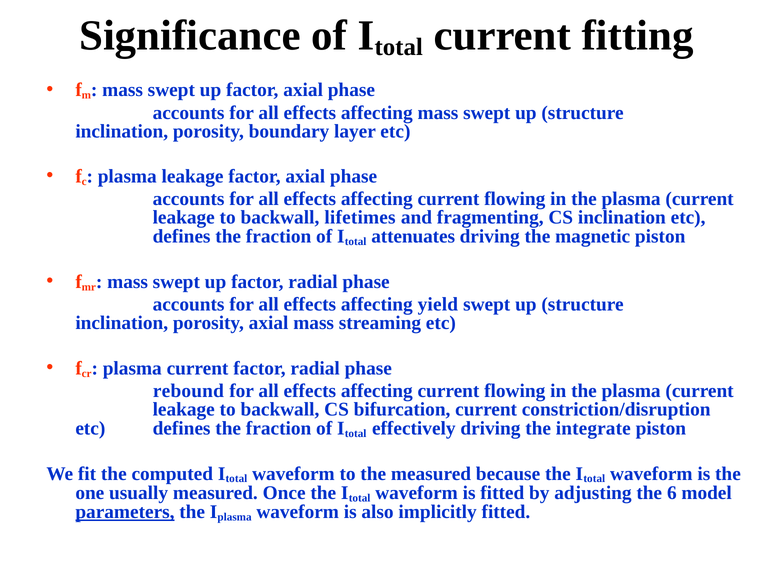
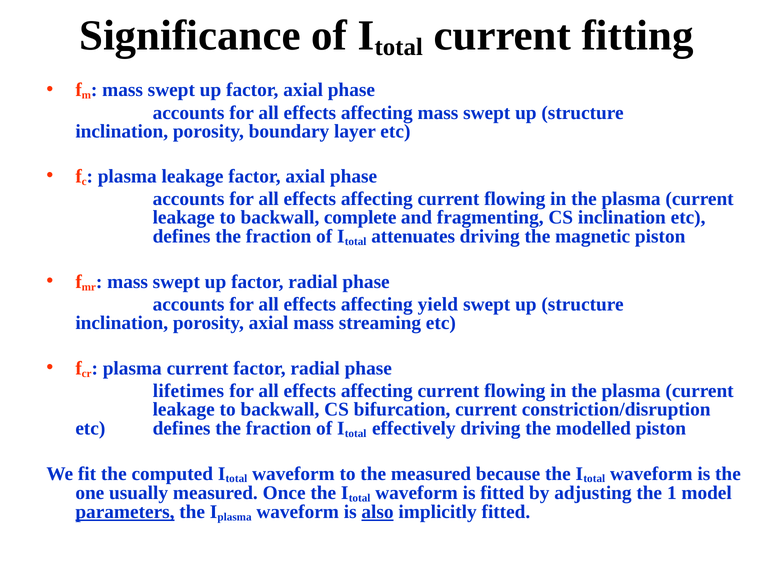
lifetimes: lifetimes -> complete
rebound: rebound -> lifetimes
integrate: integrate -> modelled
6: 6 -> 1
also underline: none -> present
